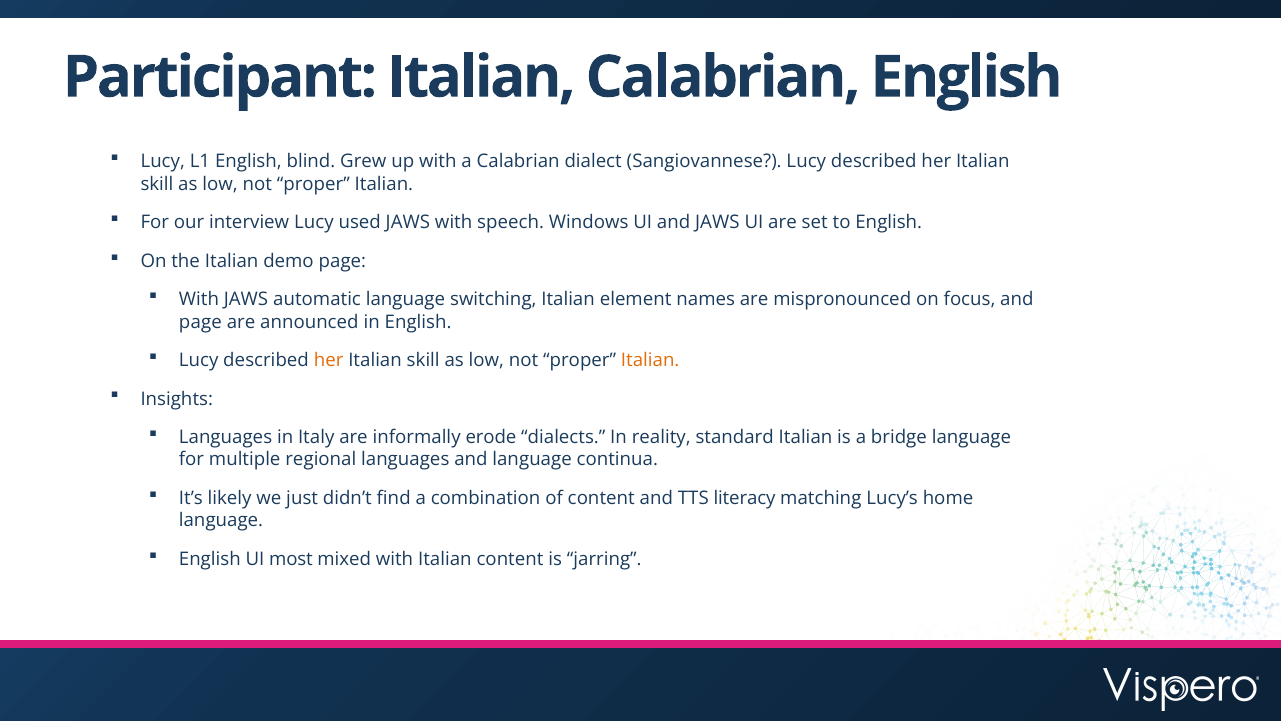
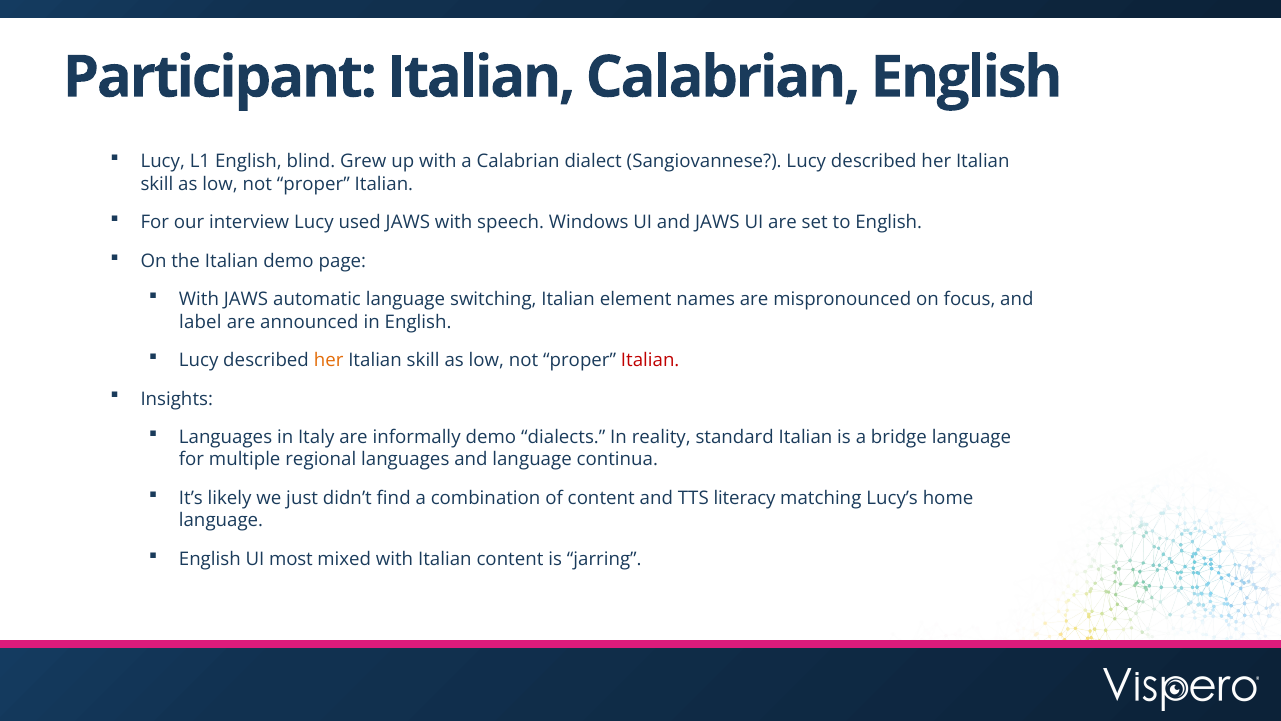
page at (200, 322): page -> label
Italian at (650, 360) colour: orange -> red
informally erode: erode -> demo
